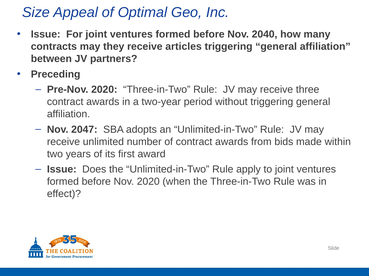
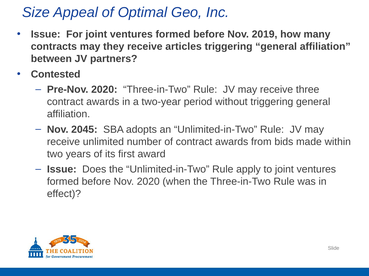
2040: 2040 -> 2019
Preceding: Preceding -> Contested
2047: 2047 -> 2045
